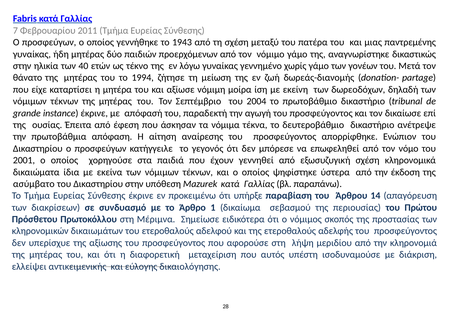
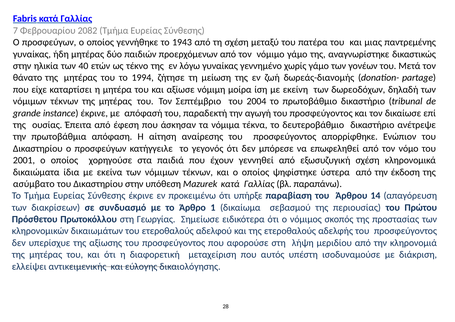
2011: 2011 -> 2082
Μέριμνα: Μέριμνα -> Γεωργίας
